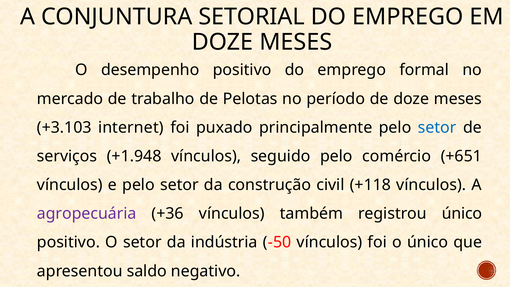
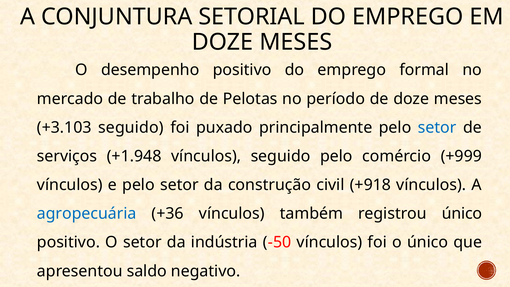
+3.103 internet: internet -> seguido
+651: +651 -> +999
+118: +118 -> +918
agropecuária colour: purple -> blue
